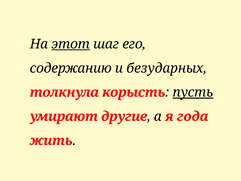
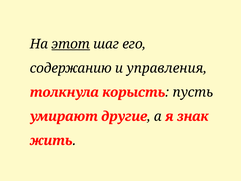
безударных: безударных -> управления
пусть underline: present -> none
года: года -> знак
